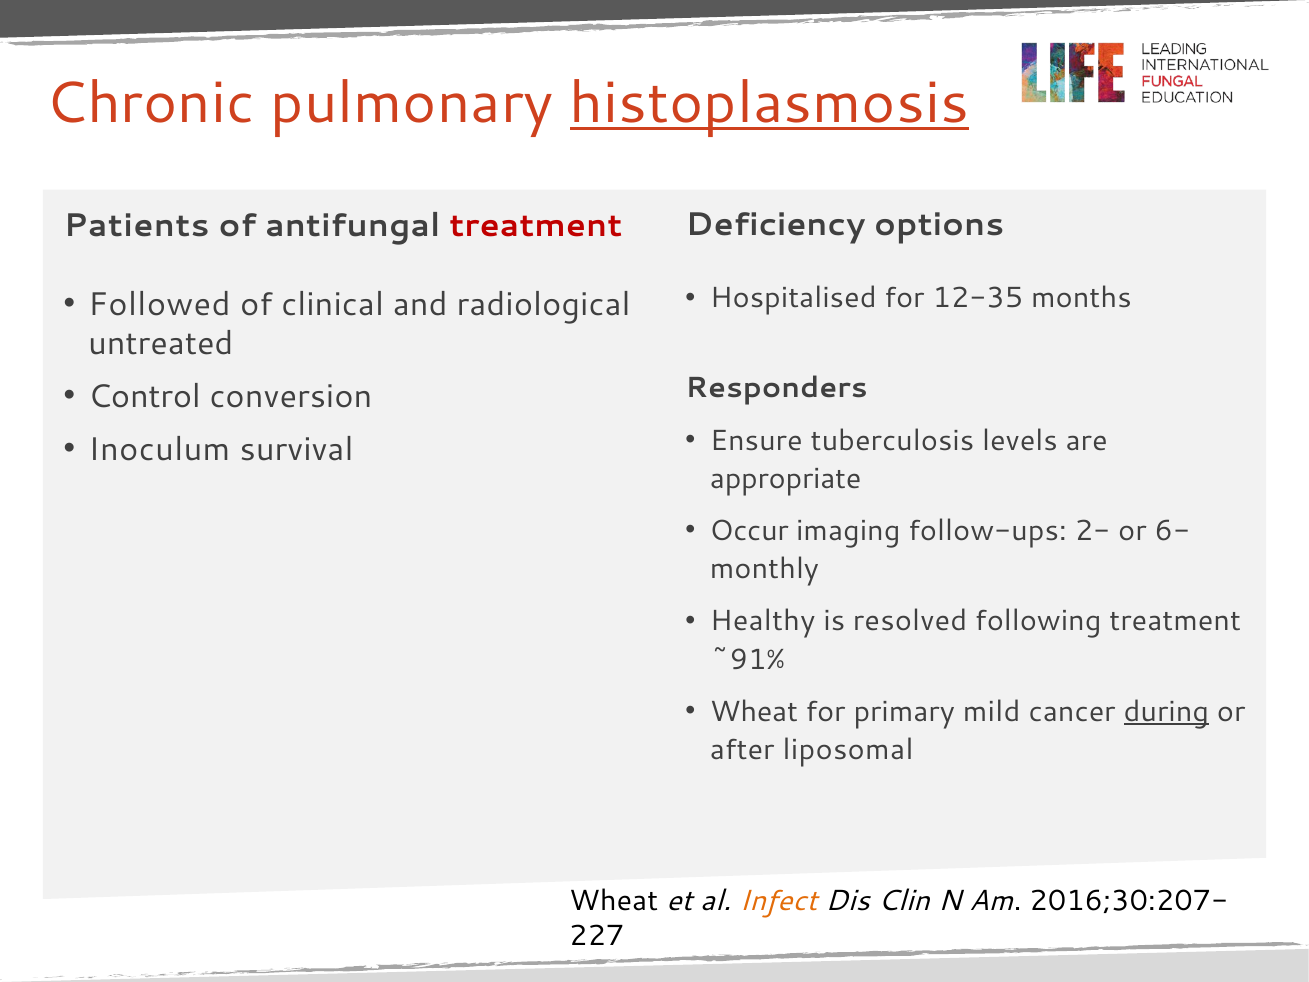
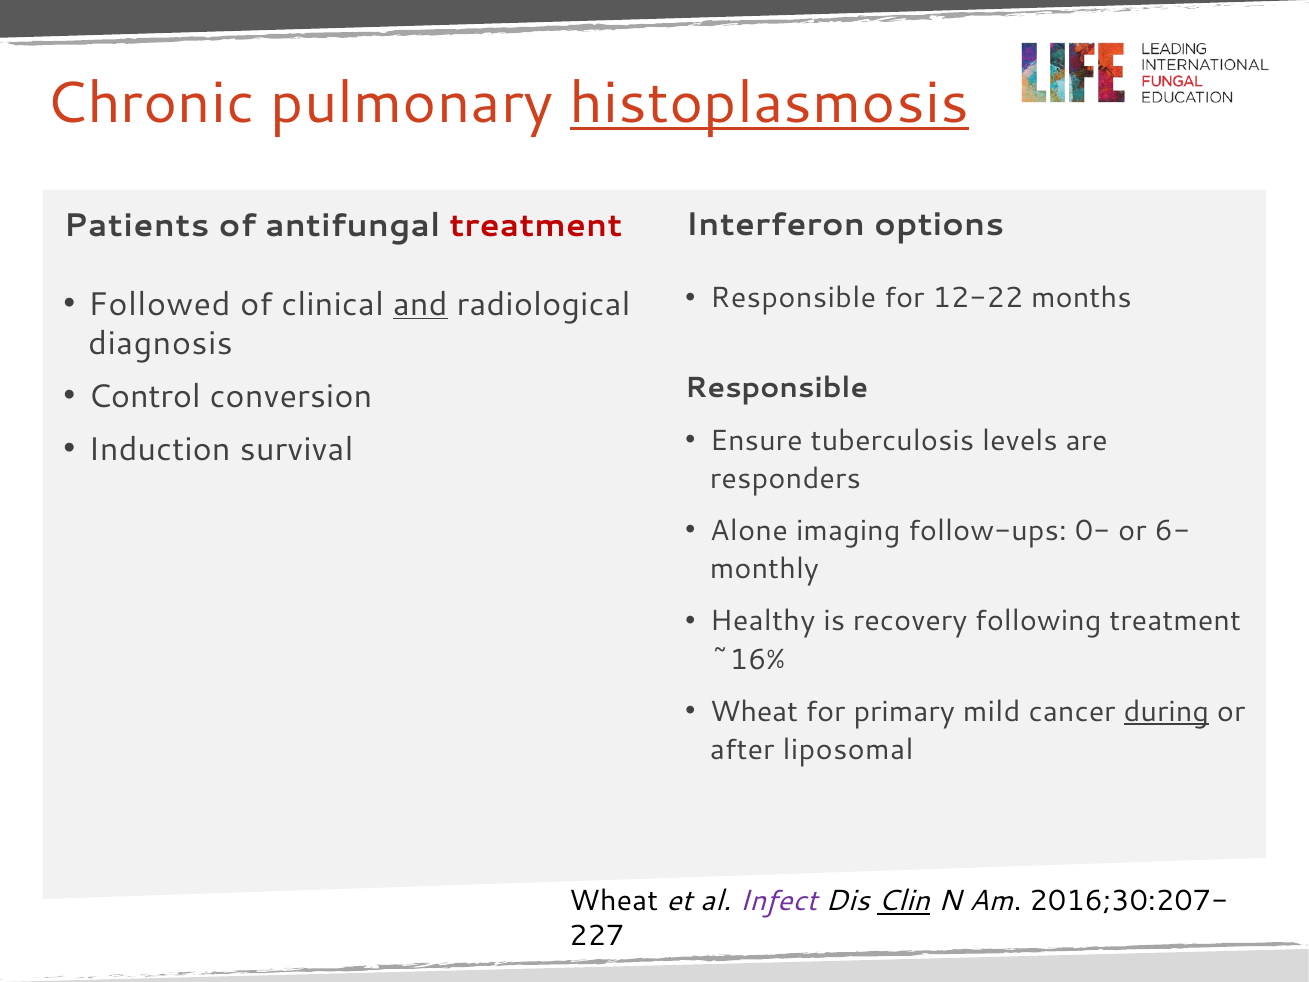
Deficiency: Deficiency -> Interferon
Hospitalised at (793, 298): Hospitalised -> Responsible
12-35: 12-35 -> 12-22
and underline: none -> present
untreated: untreated -> diagnosis
Responders at (776, 388): Responders -> Responsible
Inoculum: Inoculum -> Induction
appropriate: appropriate -> responders
Occur: Occur -> Alone
2-: 2- -> 0-
resolved: resolved -> recovery
~91%: ~91% -> ~16%
Infect colour: orange -> purple
Clin underline: none -> present
